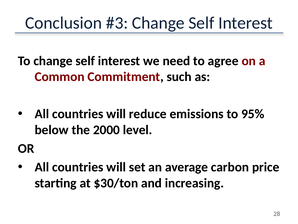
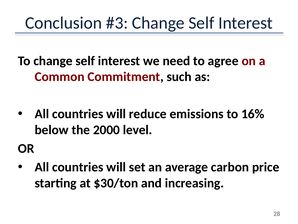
95%: 95% -> 16%
